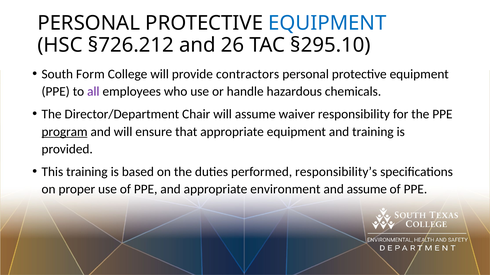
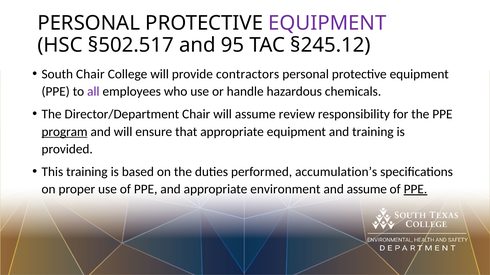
EQUIPMENT at (327, 23) colour: blue -> purple
§726.212: §726.212 -> §502.517
26: 26 -> 95
§295.10: §295.10 -> §245.12
South Form: Form -> Chair
waiver: waiver -> review
responsibility’s: responsibility’s -> accumulation’s
PPE at (415, 190) underline: none -> present
